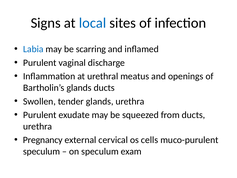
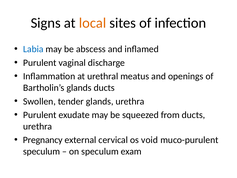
local colour: blue -> orange
scarring: scarring -> abscess
cells: cells -> void
